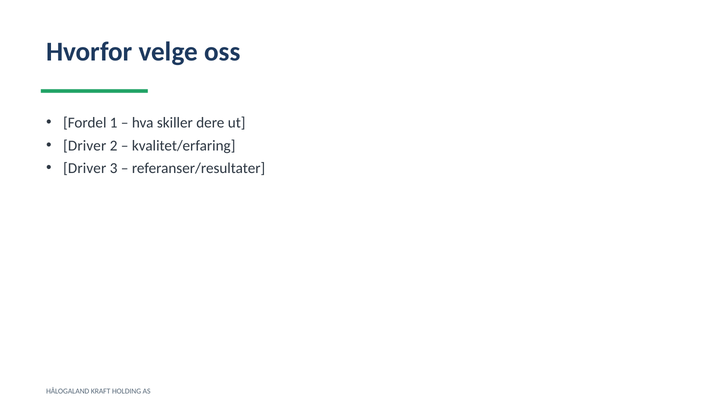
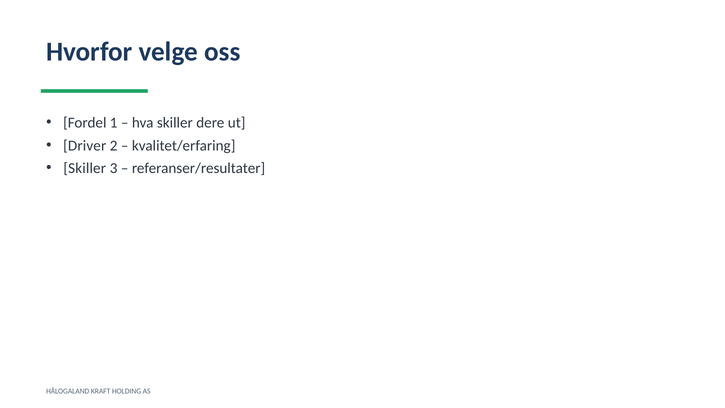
Driver at (85, 168): Driver -> Skiller
